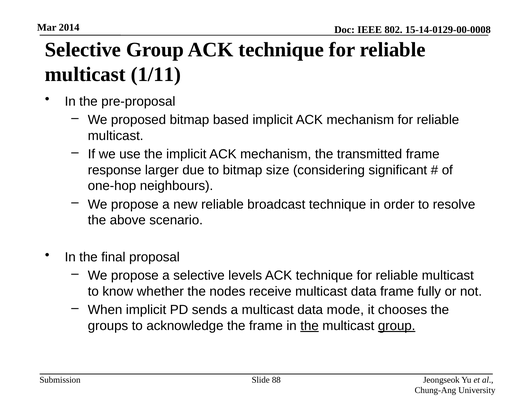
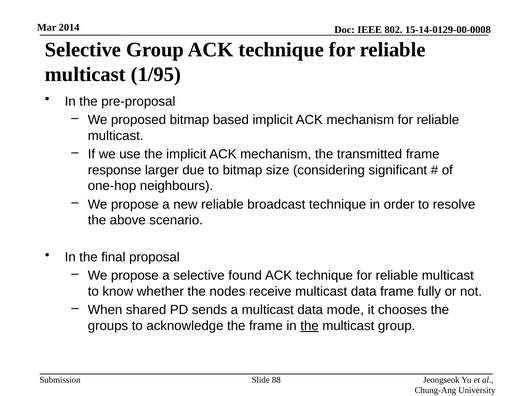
1/11: 1/11 -> 1/95
levels: levels -> found
When implicit: implicit -> shared
group at (397, 326) underline: present -> none
